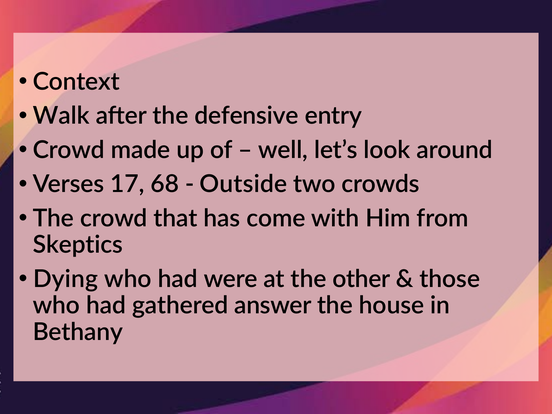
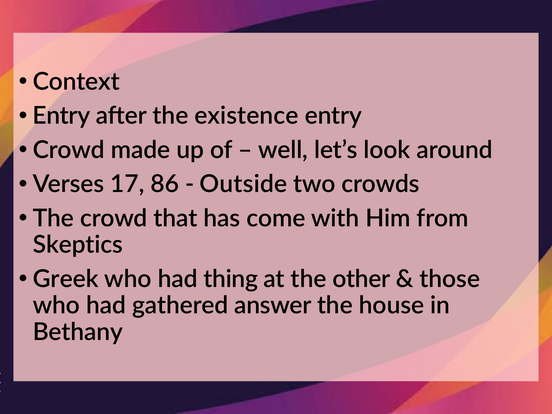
Walk at (61, 116): Walk -> Entry
defensive: defensive -> existence
68: 68 -> 86
Dying: Dying -> Greek
were: were -> thing
